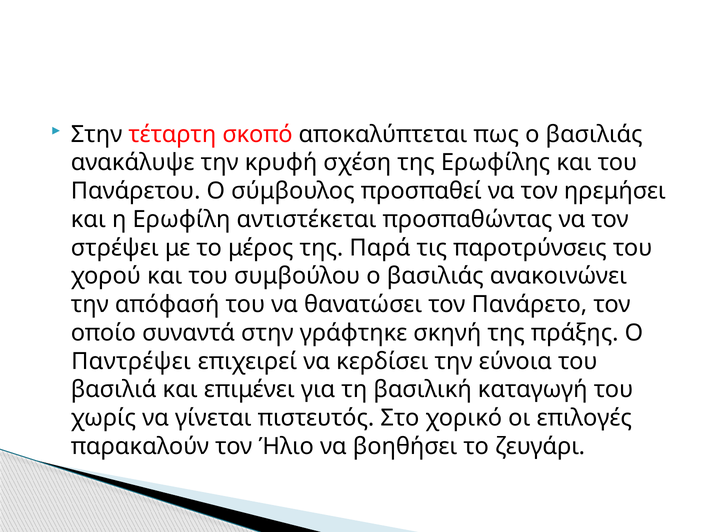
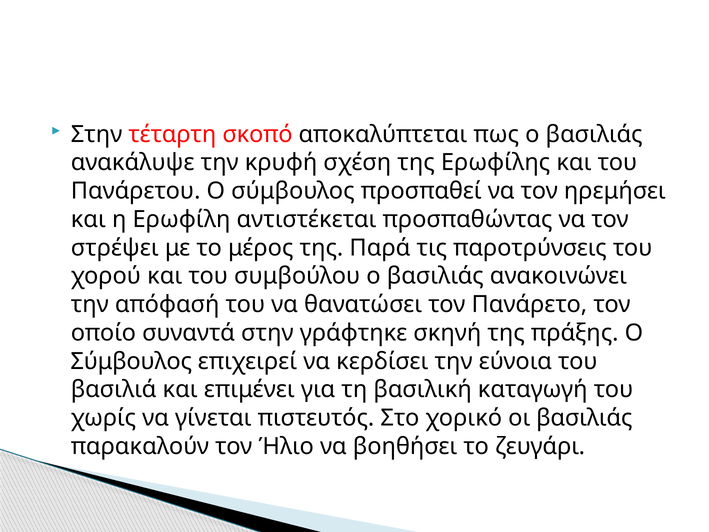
Παντρέψει at (131, 361): Παντρέψει -> Σύμβουλος
οι επιλογές: επιλογές -> βασιλιάς
